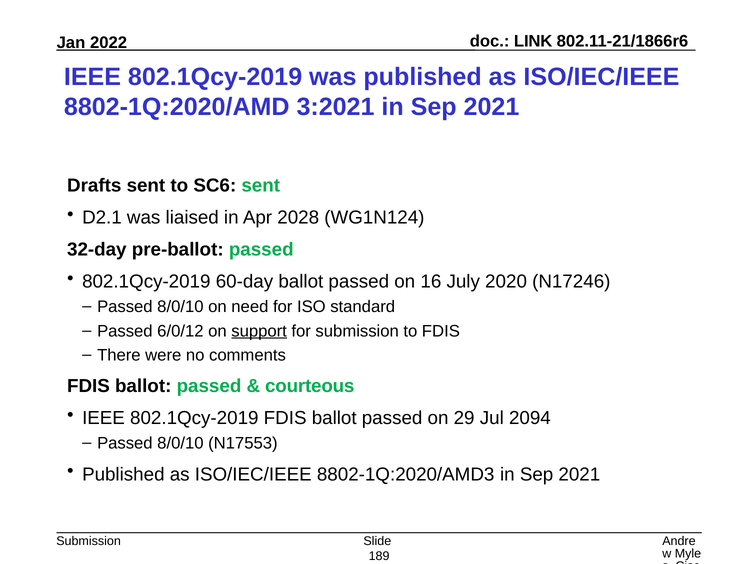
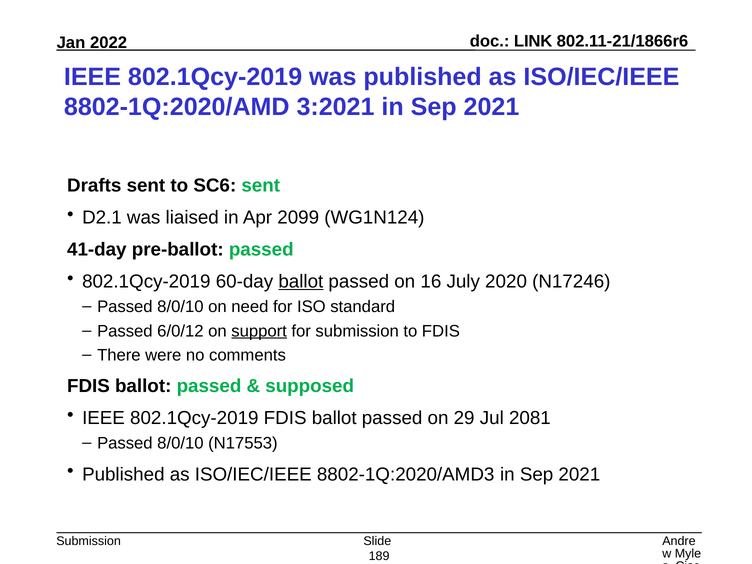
2028: 2028 -> 2099
32-day: 32-day -> 41-day
ballot at (301, 282) underline: none -> present
courteous: courteous -> supposed
2094: 2094 -> 2081
